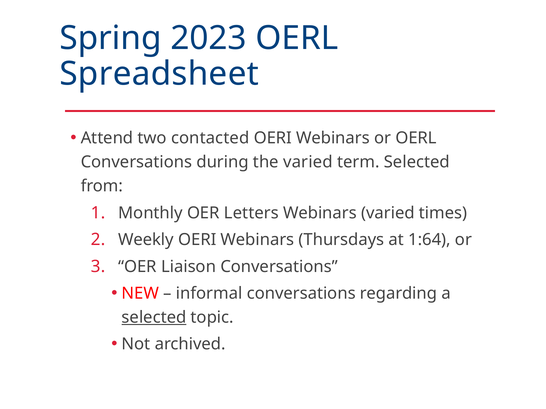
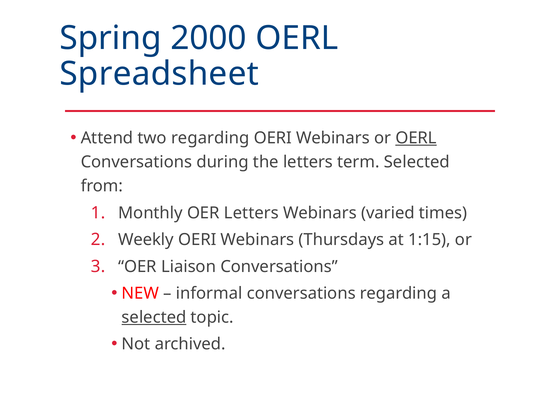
2023: 2023 -> 2000
two contacted: contacted -> regarding
OERL at (416, 138) underline: none -> present
the varied: varied -> letters
1:64: 1:64 -> 1:15
